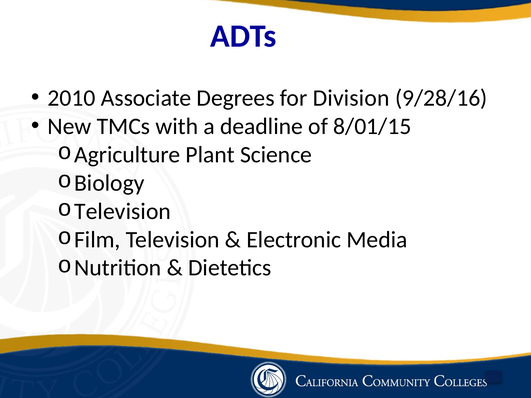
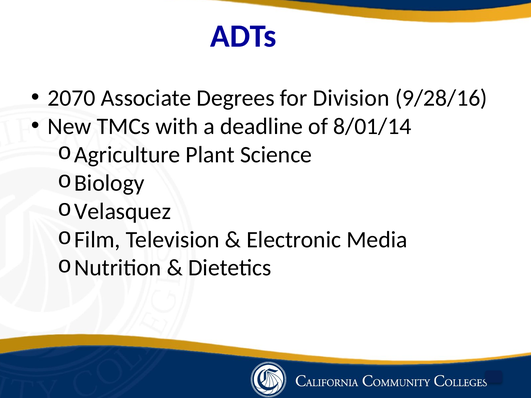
2010: 2010 -> 2070
8/01/15: 8/01/15 -> 8/01/14
Television at (123, 211): Television -> Velasquez
